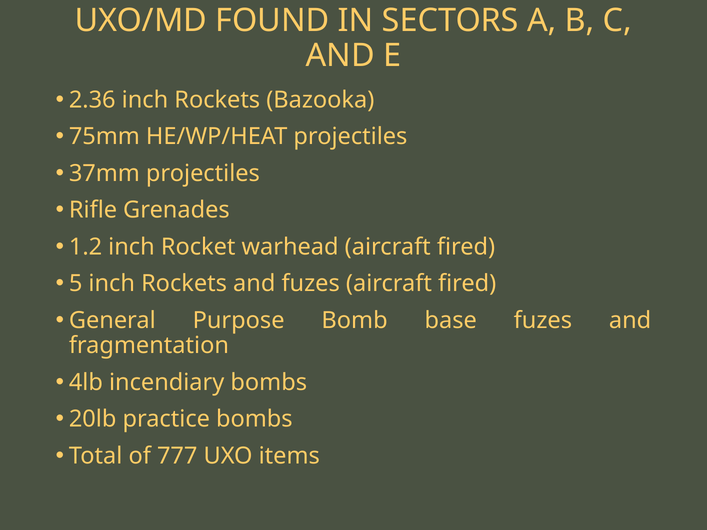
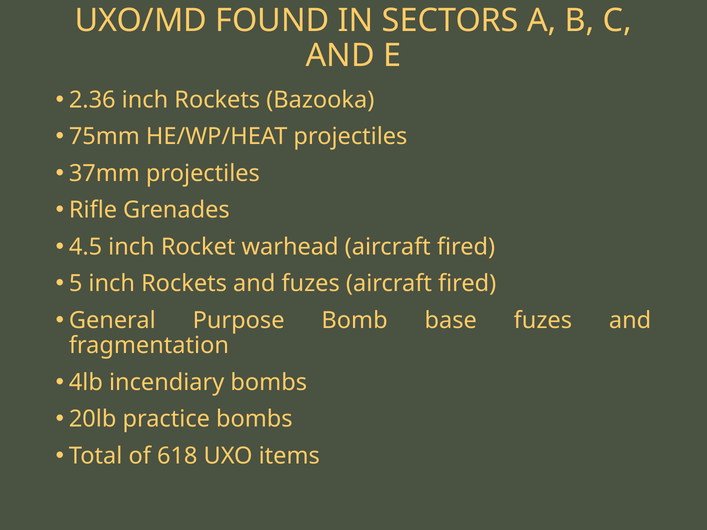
1.2: 1.2 -> 4.5
777: 777 -> 618
